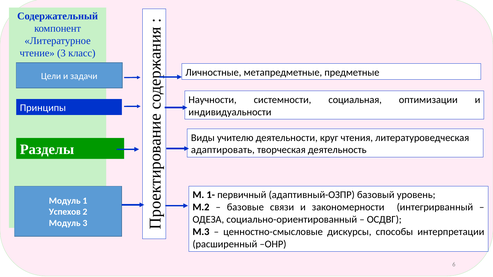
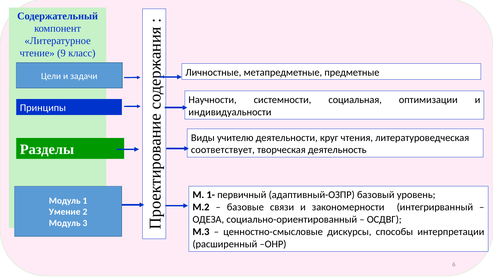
чтение 3: 3 -> 9
адаптировать: адаптировать -> соответствует
Успехов: Успехов -> Умение
